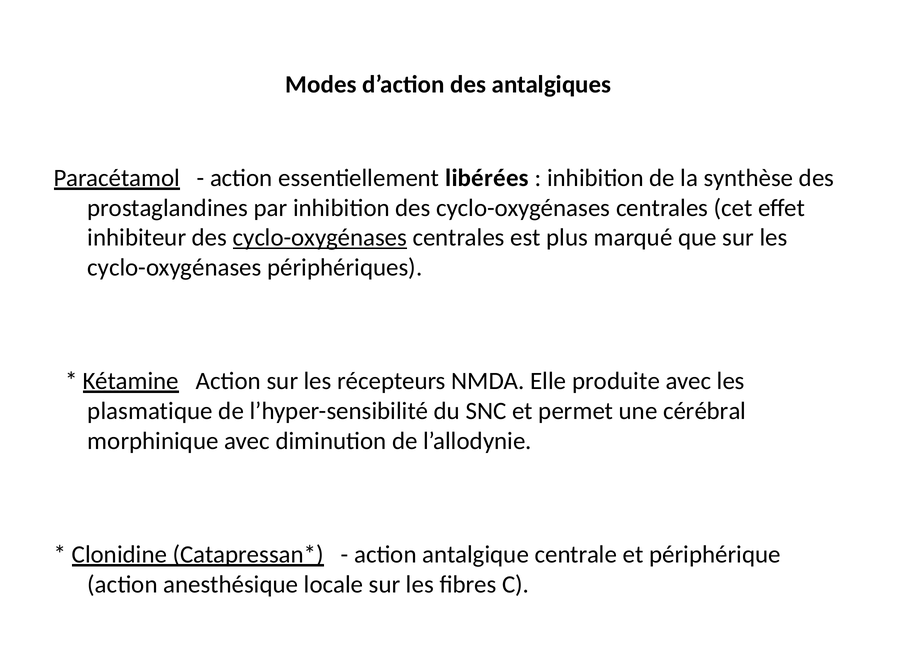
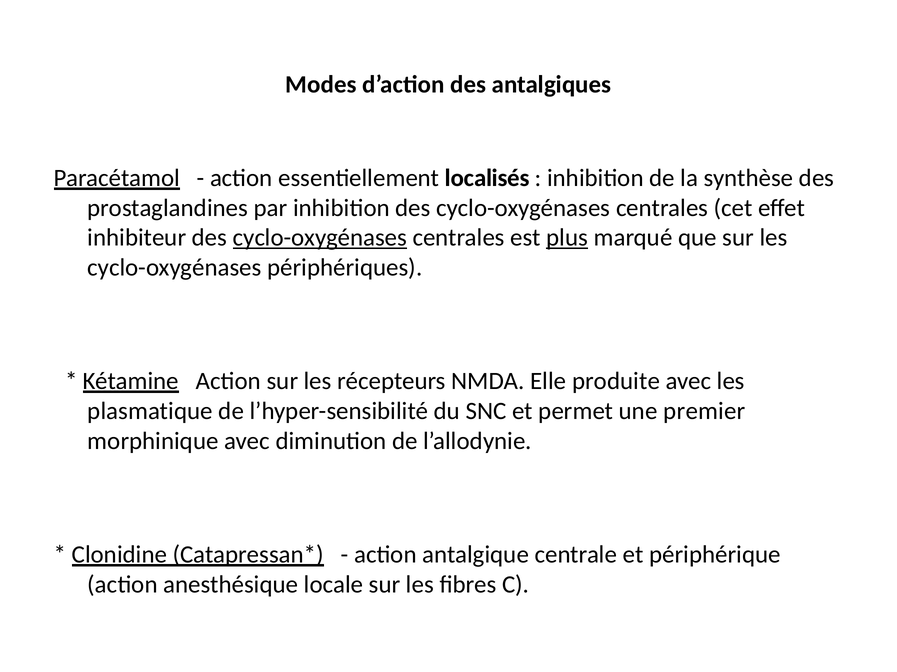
libérées: libérées -> localisés
plus underline: none -> present
cérébral: cérébral -> premier
